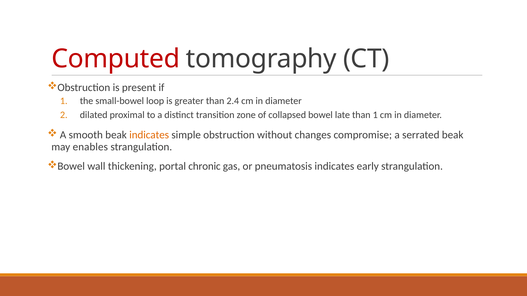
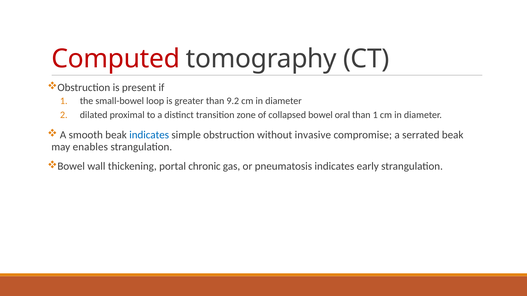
2.4: 2.4 -> 9.2
late: late -> oral
indicates at (149, 135) colour: orange -> blue
changes: changes -> invasive
